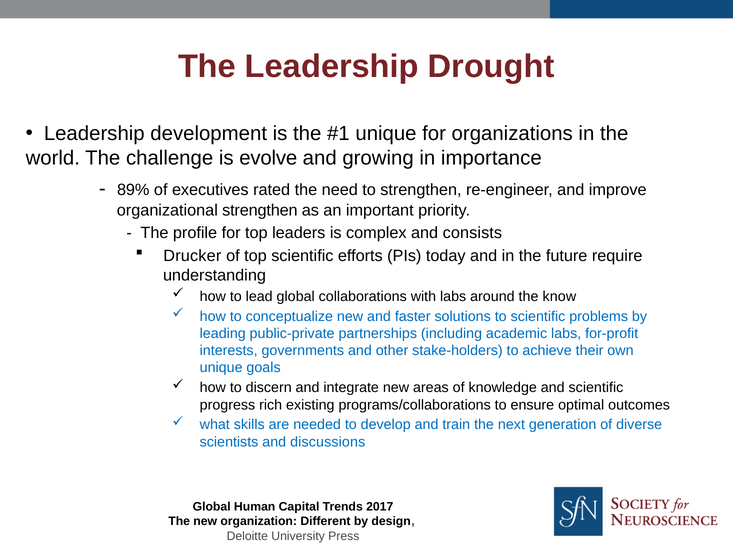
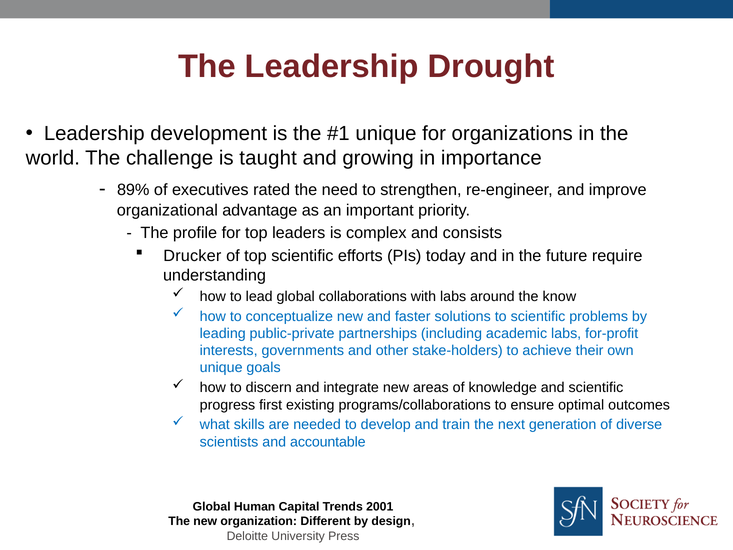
evolve: evolve -> taught
organizational strengthen: strengthen -> advantage
rich: rich -> first
discussions: discussions -> accountable
2017: 2017 -> 2001
